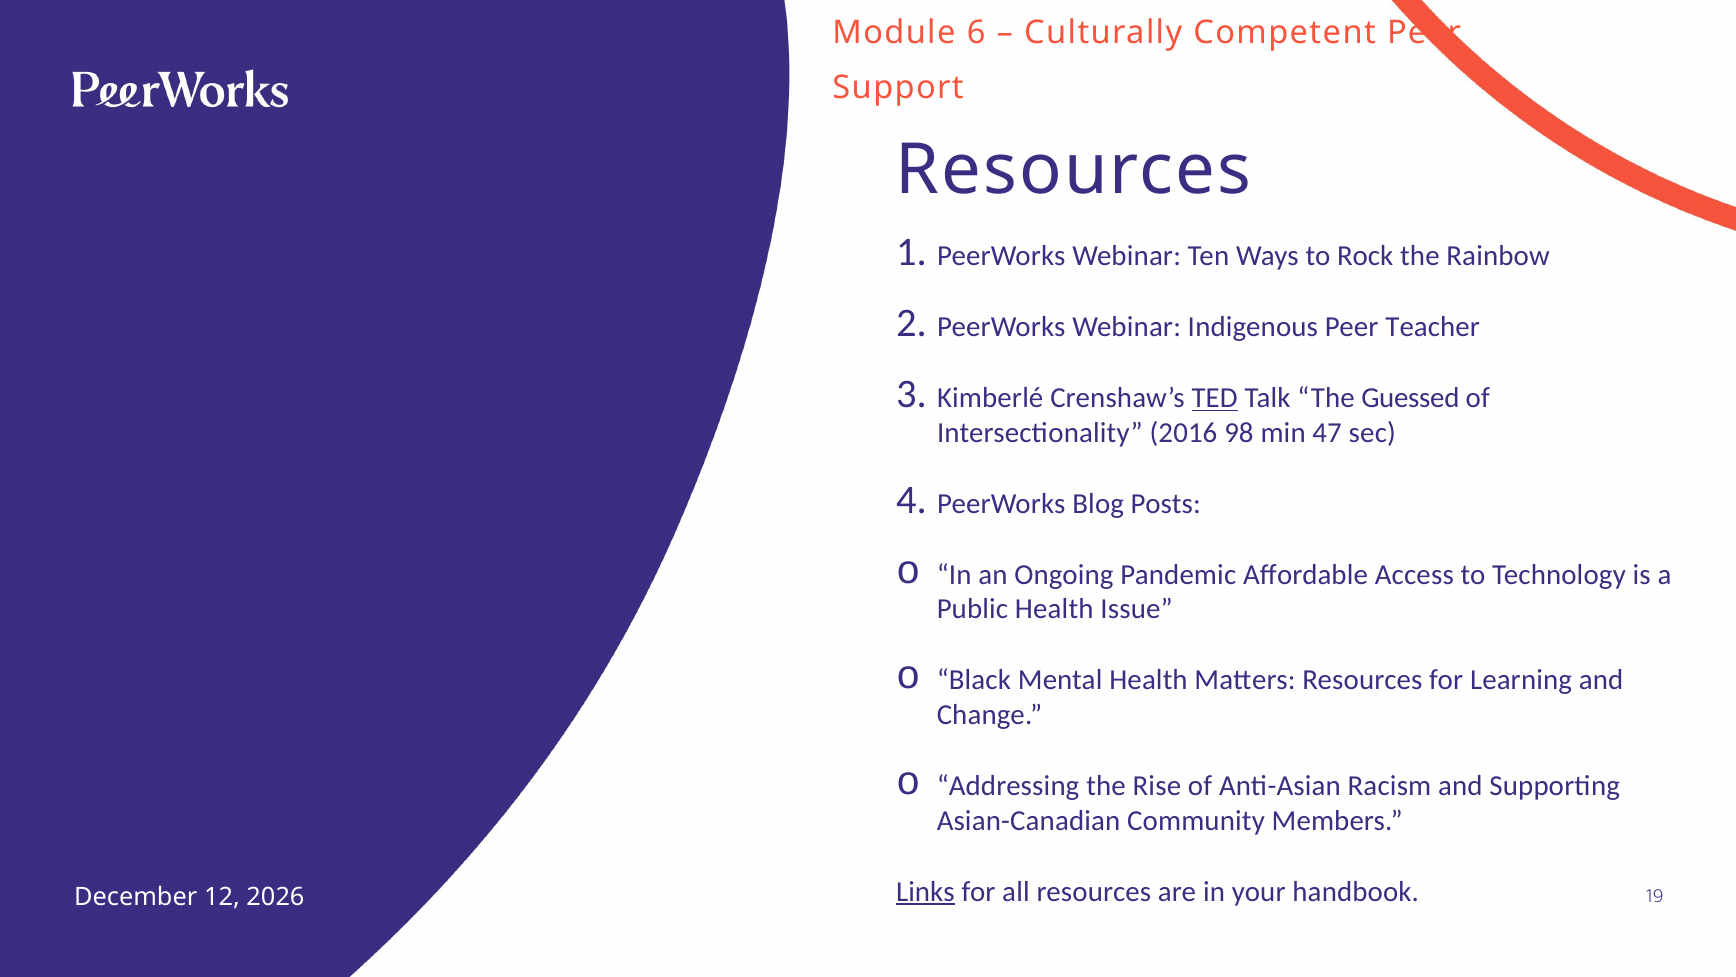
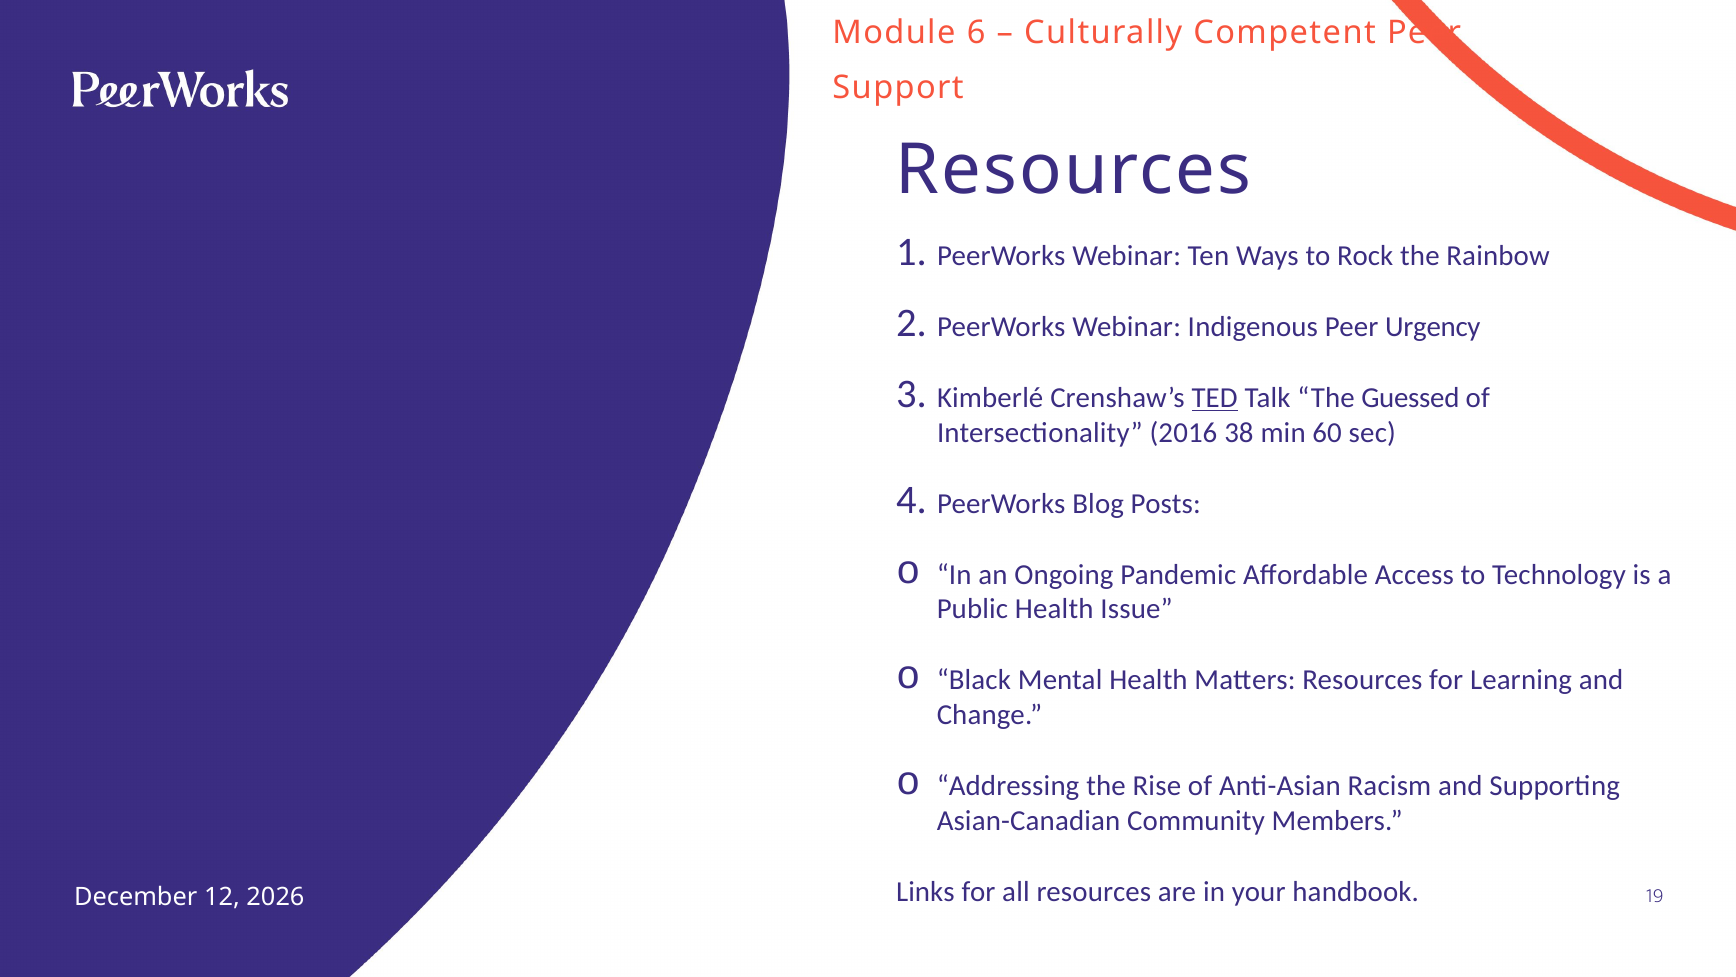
Teacher: Teacher -> Urgency
98: 98 -> 38
47: 47 -> 60
Links underline: present -> none
